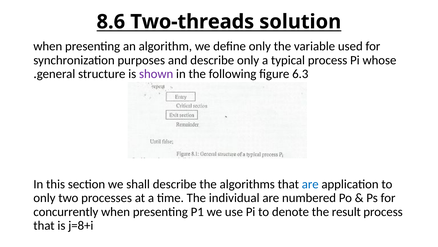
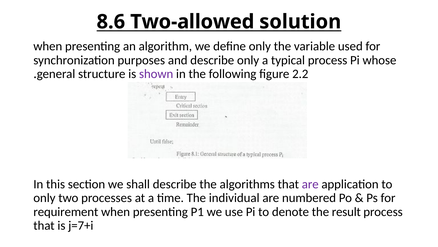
Two-threads: Two-threads -> Two-allowed
6.3: 6.3 -> 2.2
are at (310, 184) colour: blue -> purple
concurrently: concurrently -> requirement
j=8+i: j=8+i -> j=7+i
